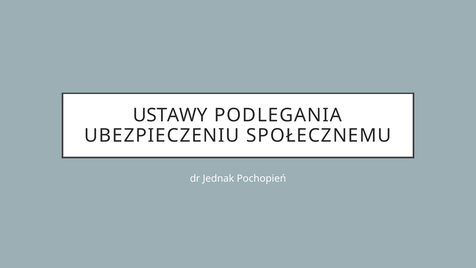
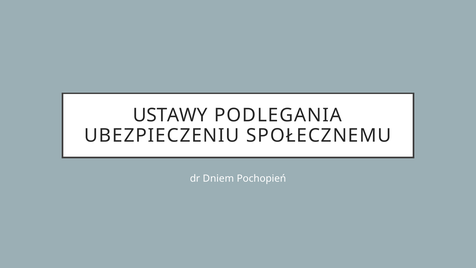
Jednak: Jednak -> Dniem
